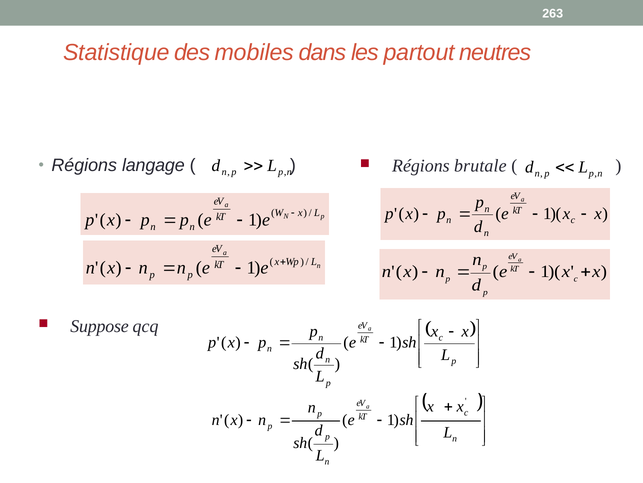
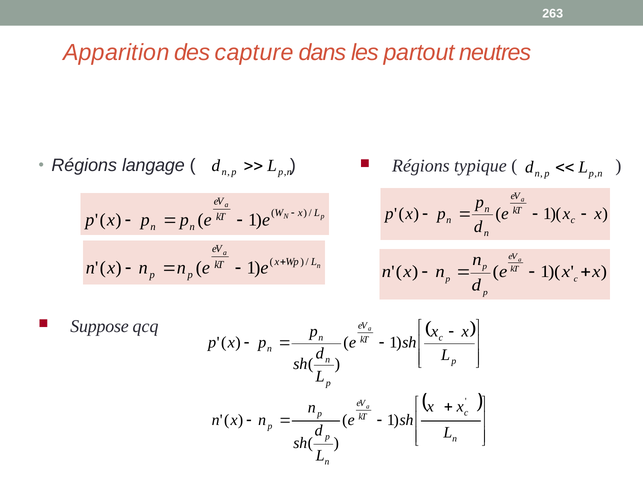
Statistique: Statistique -> Apparition
mobiles: mobiles -> capture
brutale: brutale -> typique
